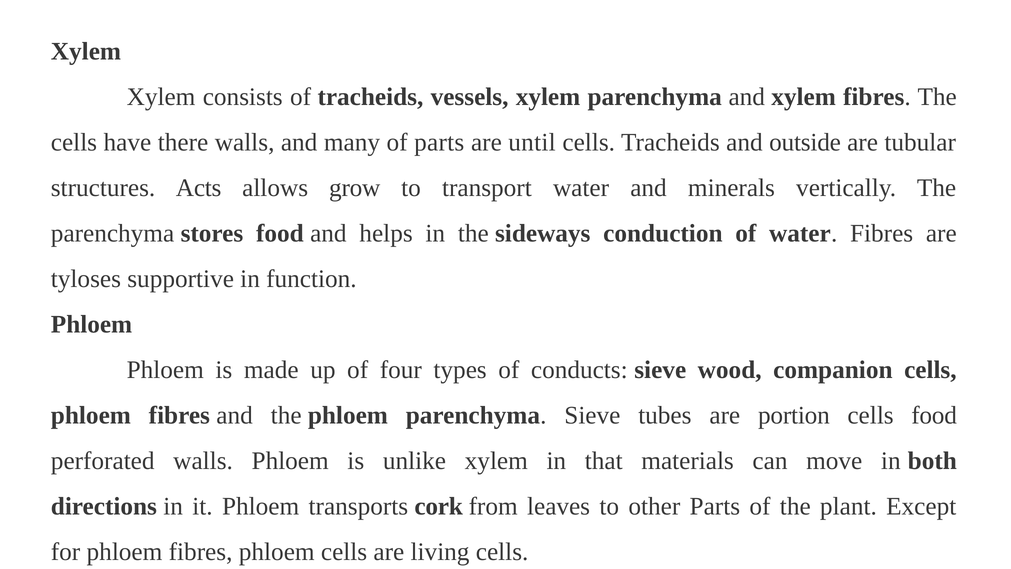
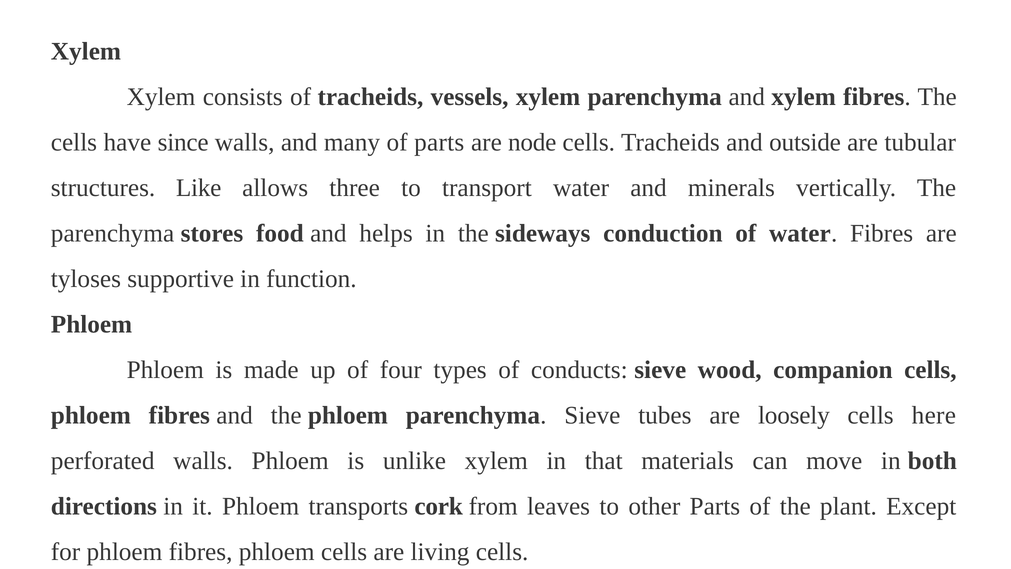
there: there -> since
until: until -> node
Acts: Acts -> Like
grow: grow -> three
portion: portion -> loosely
cells food: food -> here
